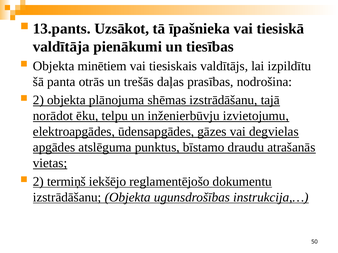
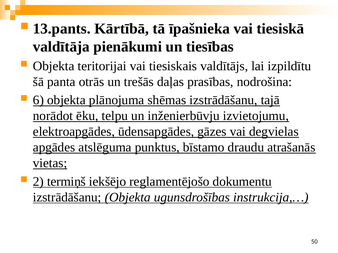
Uzsākot: Uzsākot -> Kārtībā
minētiem: minētiem -> teritorijai
2 at (38, 100): 2 -> 6
